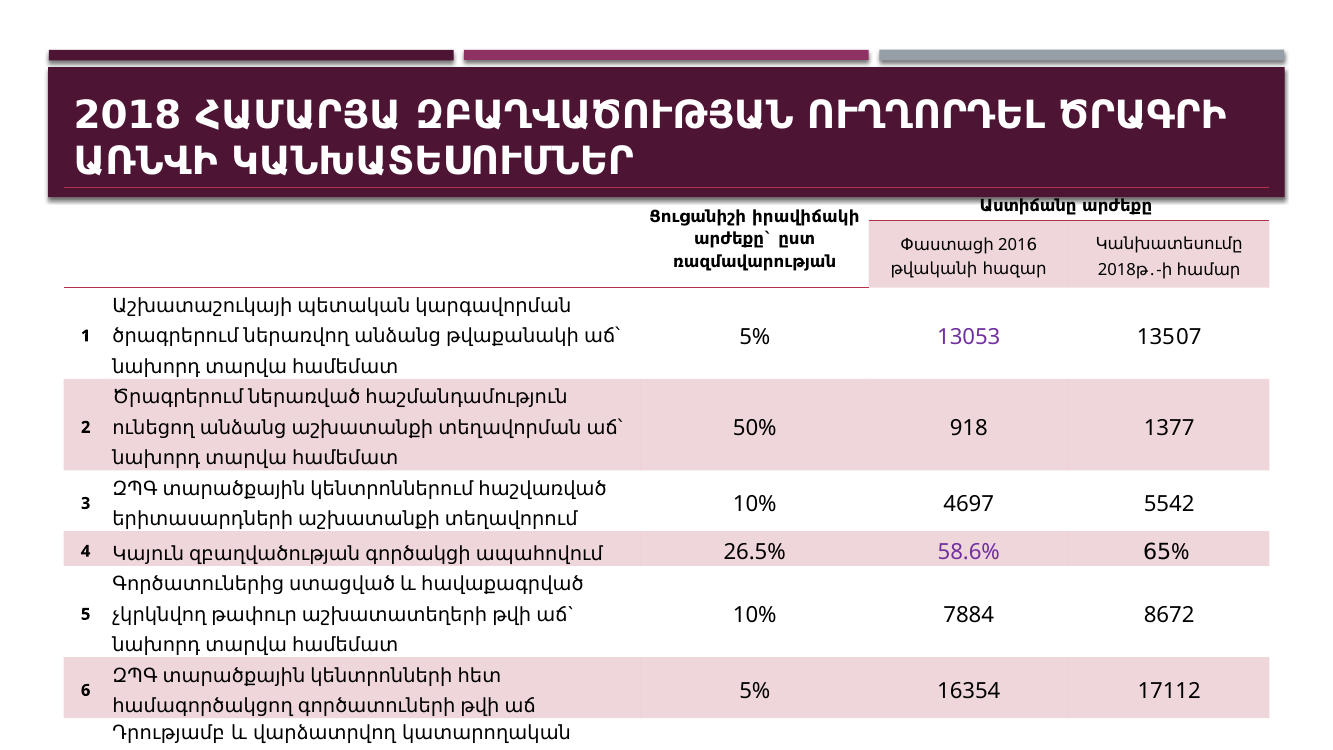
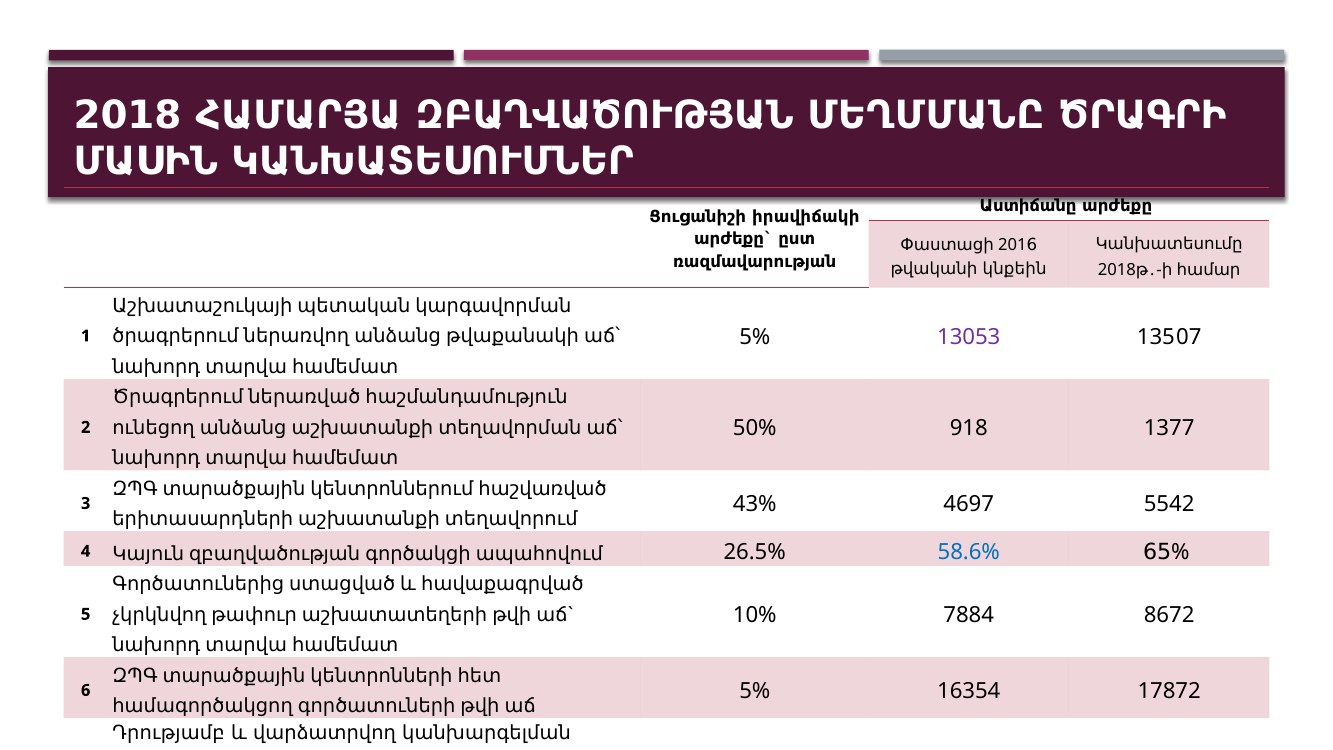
ՈՒՂՂՈՐԴԵԼ: ՈՒՂՂՈՐԴԵԼ -> ՄԵՂՄՄԱՆԸ
ԱՌՆՎԻ: ԱՌՆՎԻ -> ՄԱՍԻՆ
հազար: հազար -> կնքեին
10% at (755, 504): 10% -> 43%
58.6% colour: purple -> blue
17112: 17112 -> 17872
կատարողական: կատարողական -> կանխարգելման
